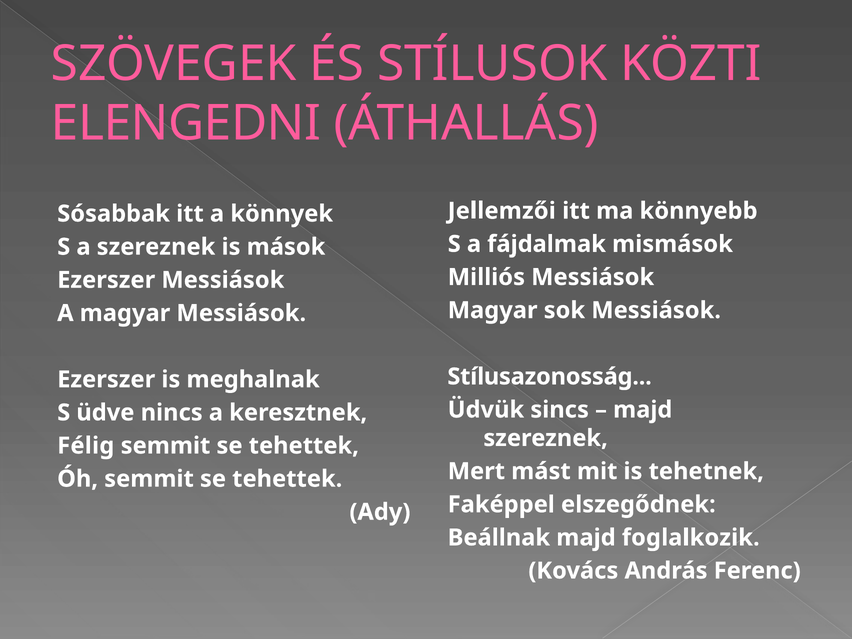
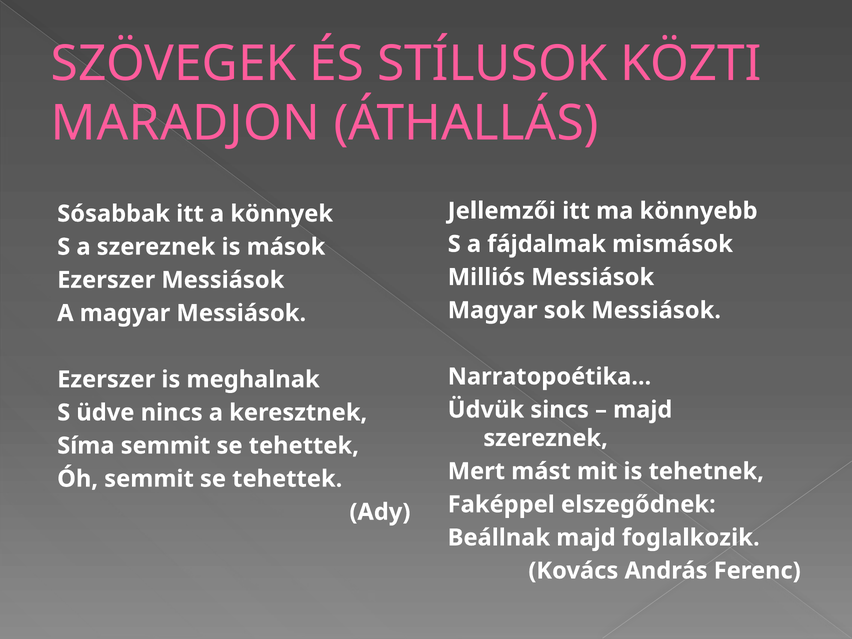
ELENGEDNI: ELENGEDNI -> MARADJON
Stílusazonosság: Stílusazonosság -> Narratopoétika
Félig: Félig -> Síma
